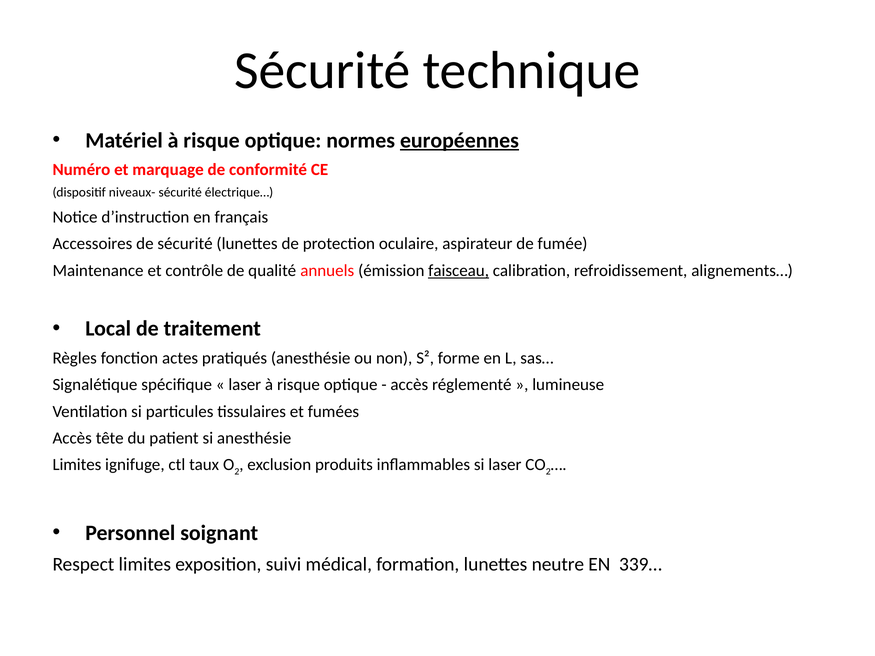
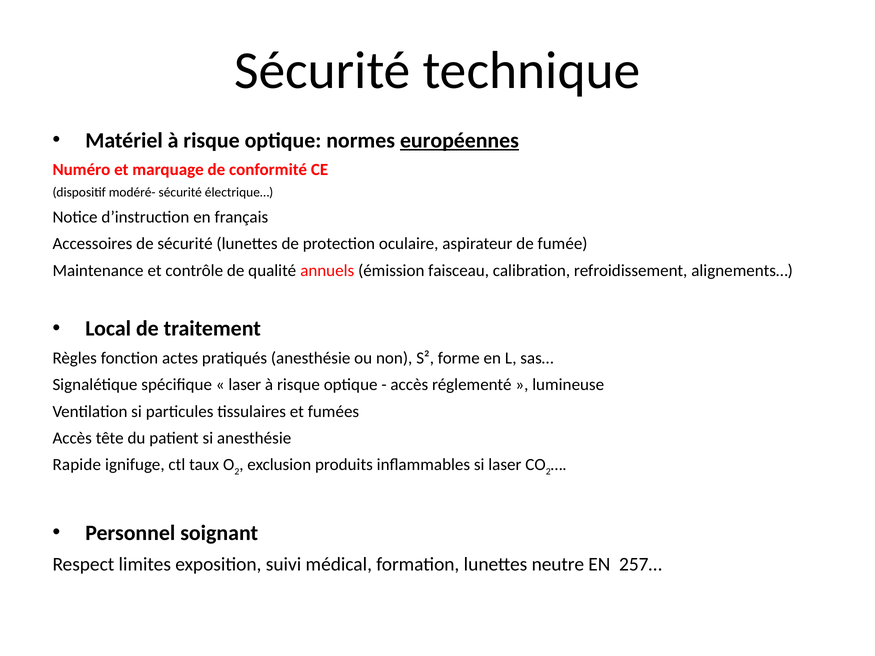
niveaux-: niveaux- -> modéré-
faisceau underline: present -> none
Limites at (77, 465): Limites -> Rapide
339…: 339… -> 257…
